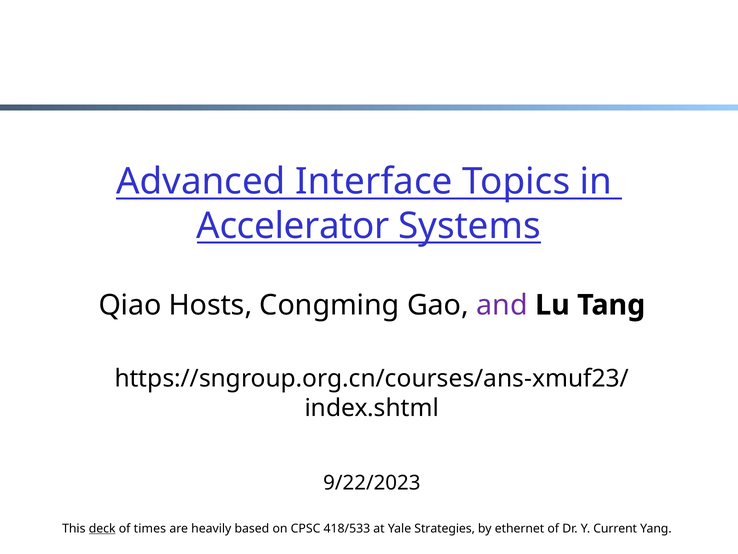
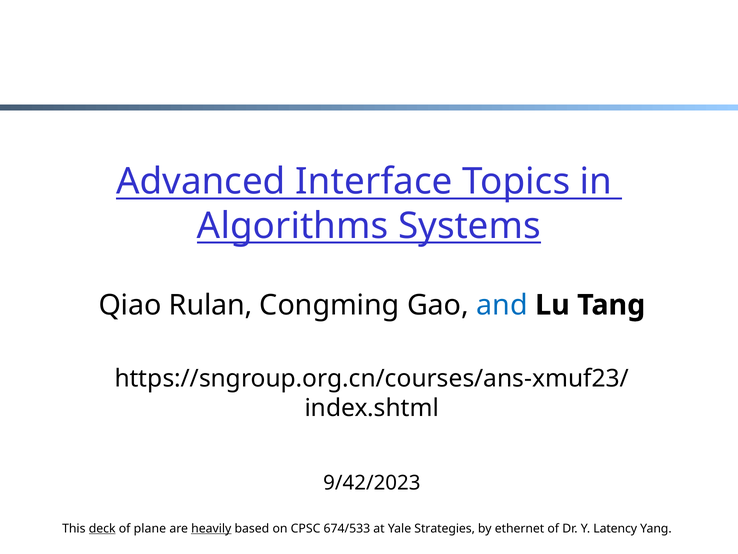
Accelerator: Accelerator -> Algorithms
Hosts: Hosts -> Rulan
and colour: purple -> blue
9/22/2023: 9/22/2023 -> 9/42/2023
times: times -> plane
heavily underline: none -> present
418/533: 418/533 -> 674/533
Current: Current -> Latency
